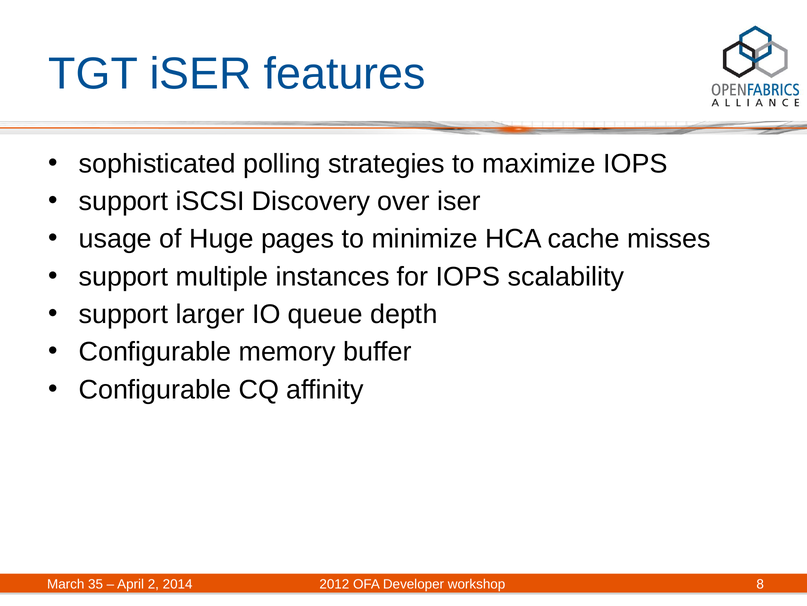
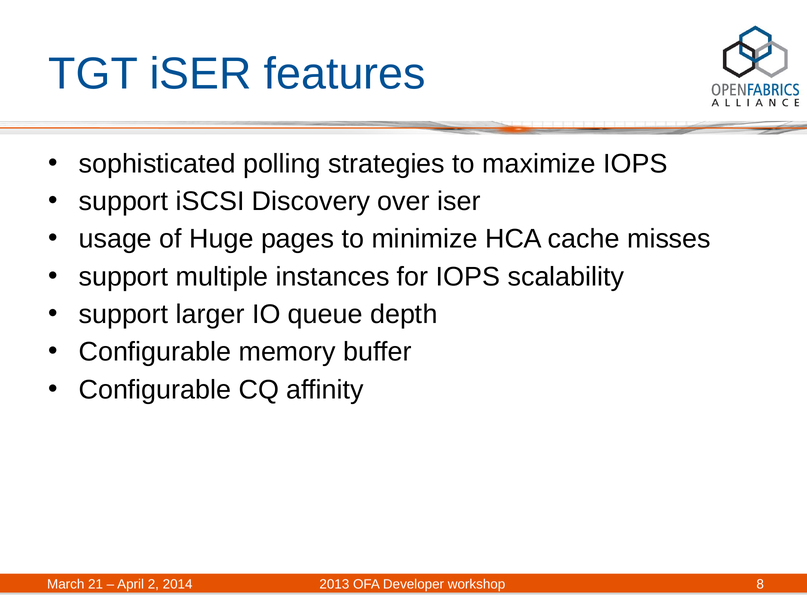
35: 35 -> 21
2012: 2012 -> 2013
